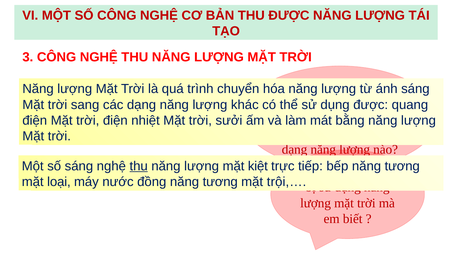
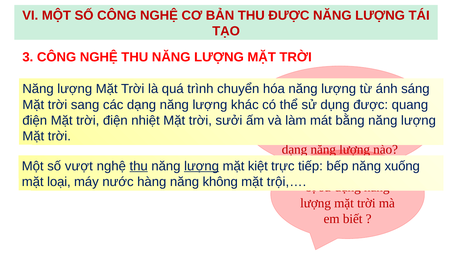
số sáng: sáng -> vượt
lượng at (202, 166) underline: none -> present
tương at (402, 166): tương -> xuống
đồng: đồng -> hàng
tương at (220, 182): tương -> không
